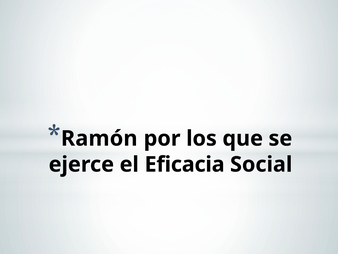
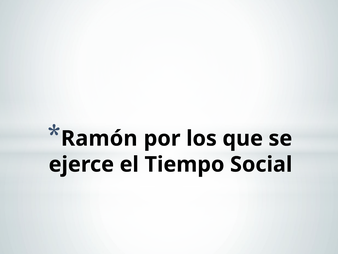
Eficacia: Eficacia -> Tiempo
